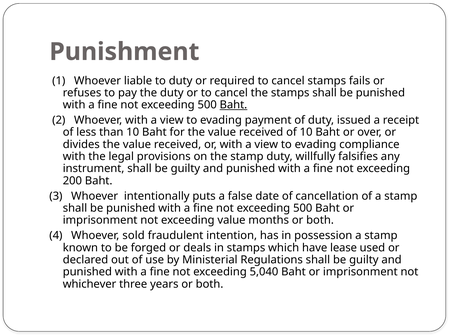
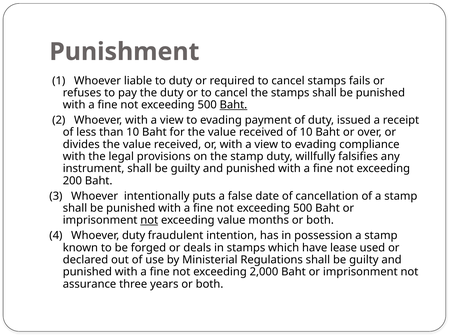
not at (149, 221) underline: none -> present
Whoever sold: sold -> duty
5,040: 5,040 -> 2,000
whichever: whichever -> assurance
